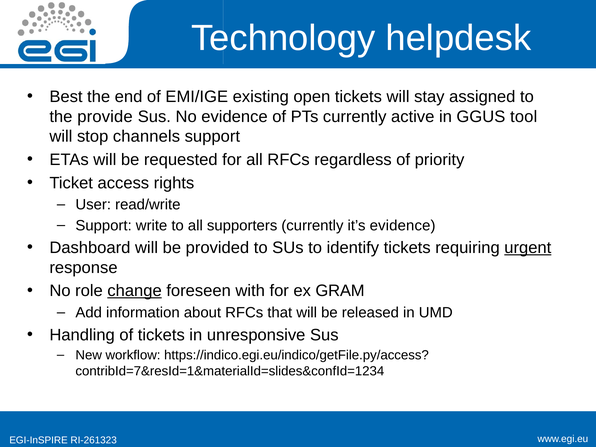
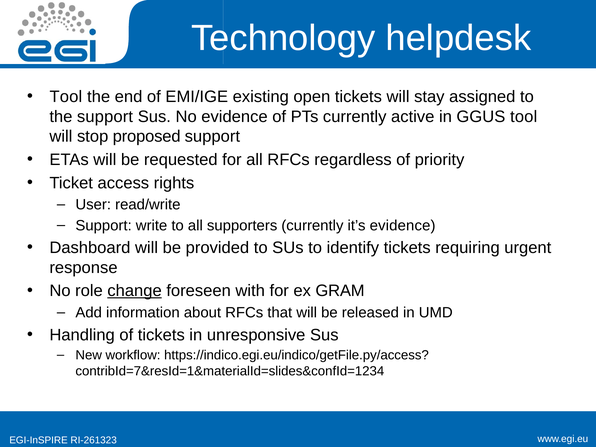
Best at (66, 97): Best -> Tool
the provide: provide -> support
channels: channels -> proposed
urgent underline: present -> none
